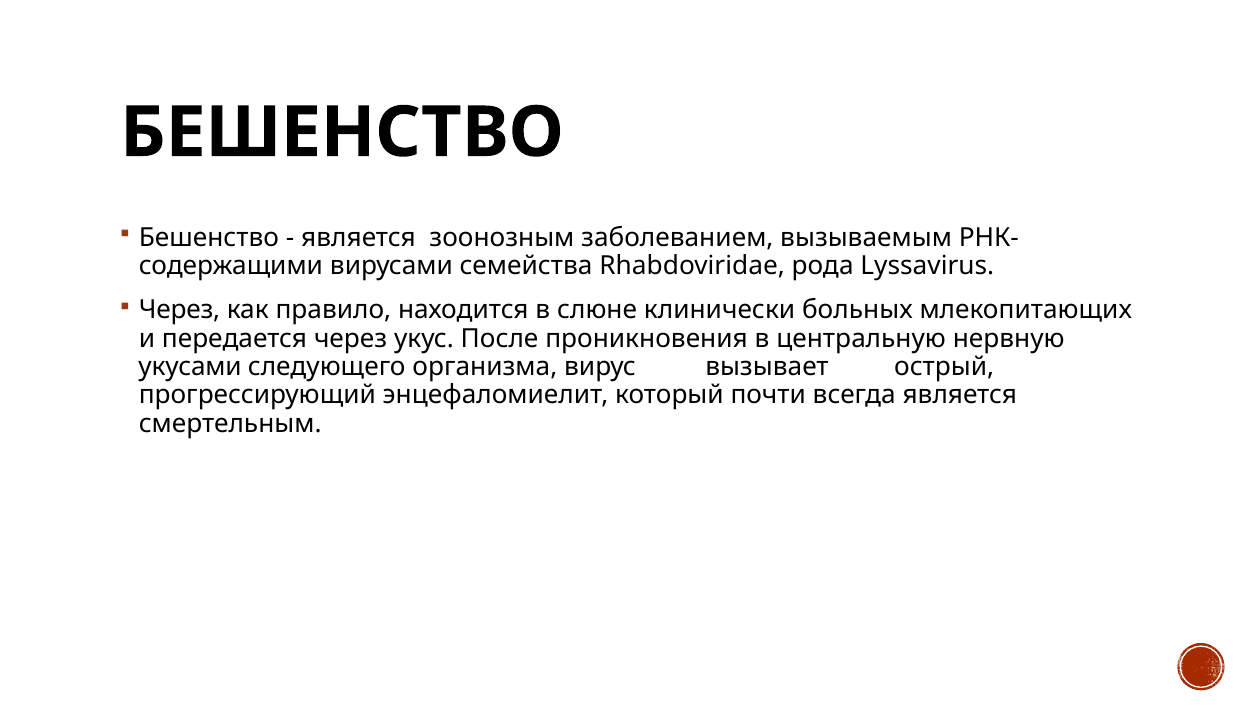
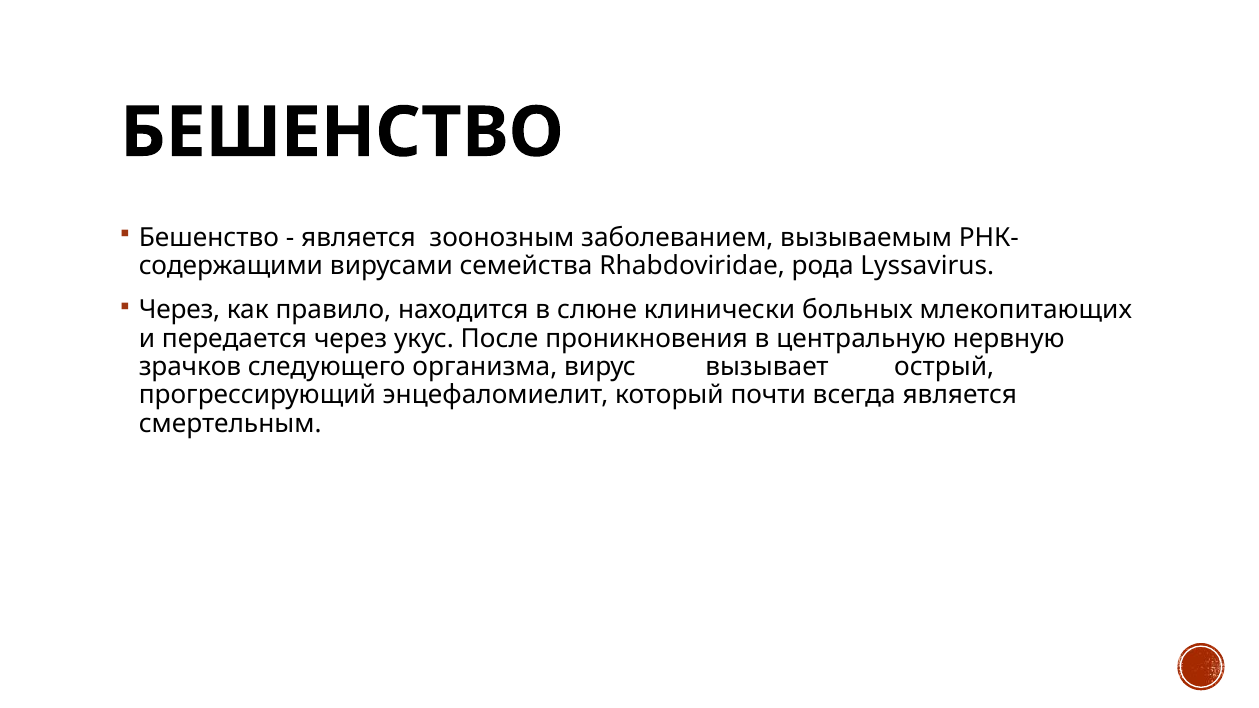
укусами: укусами -> зрачков
